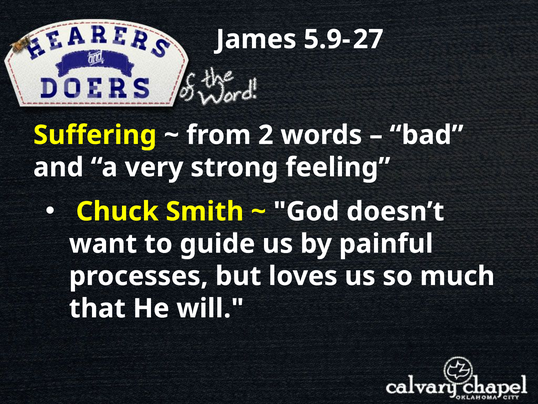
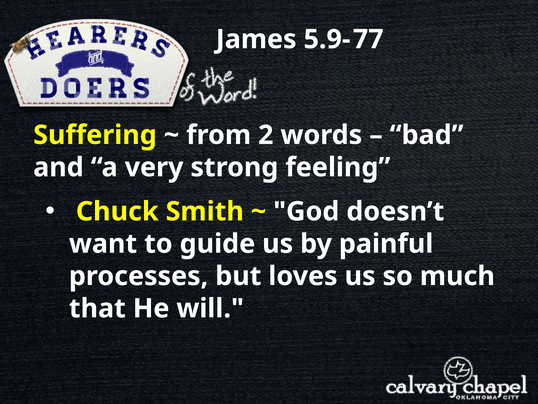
27: 27 -> 77
